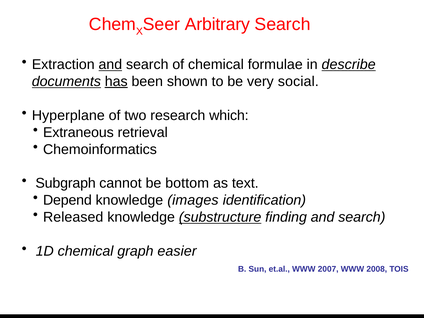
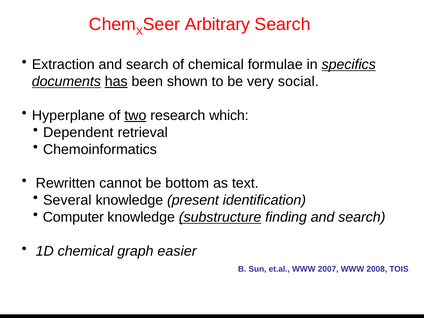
and at (110, 65) underline: present -> none
describe: describe -> specifics
two underline: none -> present
Extraneous: Extraneous -> Dependent
Subgraph: Subgraph -> Rewritten
Depend: Depend -> Several
images: images -> present
Released: Released -> Computer
